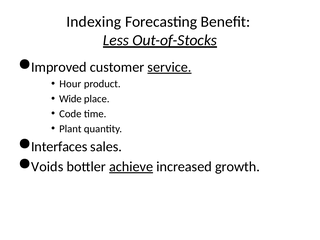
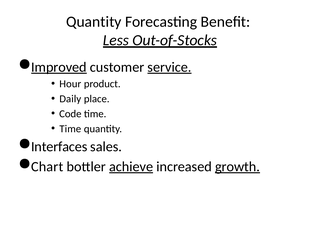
Indexing at (94, 22): Indexing -> Quantity
Improved underline: none -> present
Wide: Wide -> Daily
Plant at (70, 129): Plant -> Time
Voids: Voids -> Chart
growth underline: none -> present
